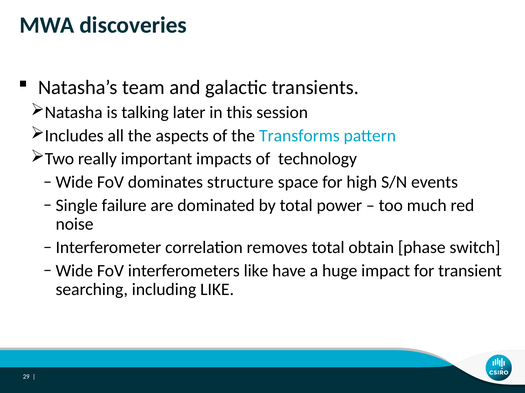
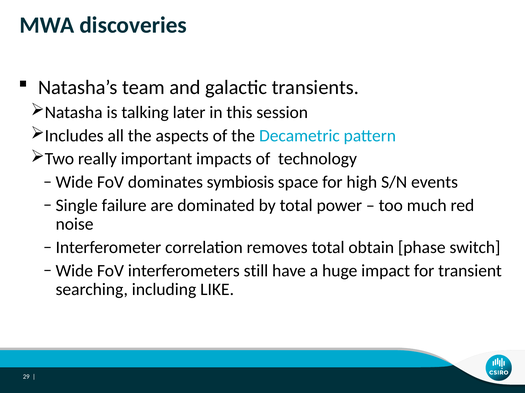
Transforms: Transforms -> Decametric
structure: structure -> symbiosis
interferometers like: like -> still
